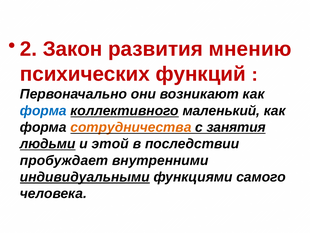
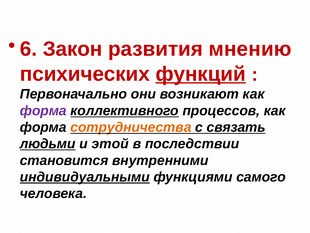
2: 2 -> 6
функций underline: none -> present
форма at (43, 111) colour: blue -> purple
маленький: маленький -> процессов
занятия: занятия -> связать
пробуждает: пробуждает -> становится
